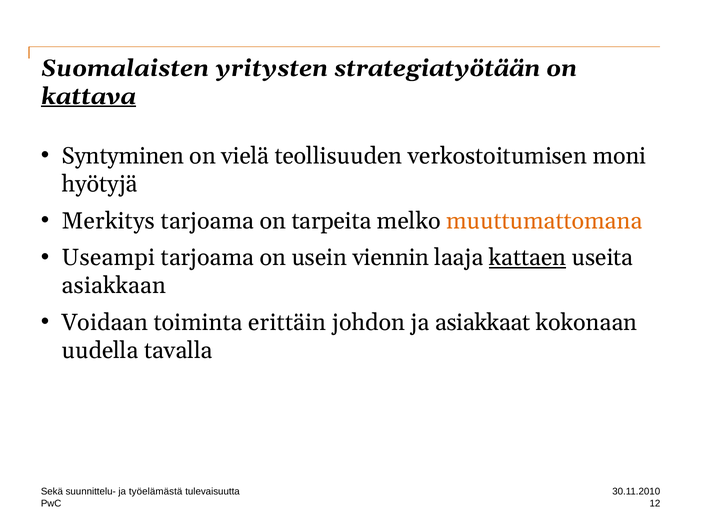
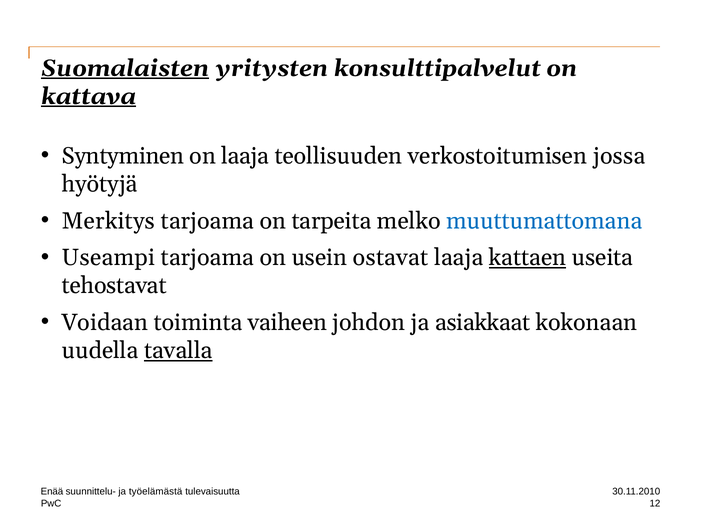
Suomalaisten underline: none -> present
strategiatyötään: strategiatyötään -> konsulttipalvelut
on vielä: vielä -> laaja
moni: moni -> jossa
muuttumattomana colour: orange -> blue
viennin: viennin -> ostavat
asiakkaan: asiakkaan -> tehostavat
erittäin: erittäin -> vaiheen
tavalla underline: none -> present
Sekä: Sekä -> Enää
